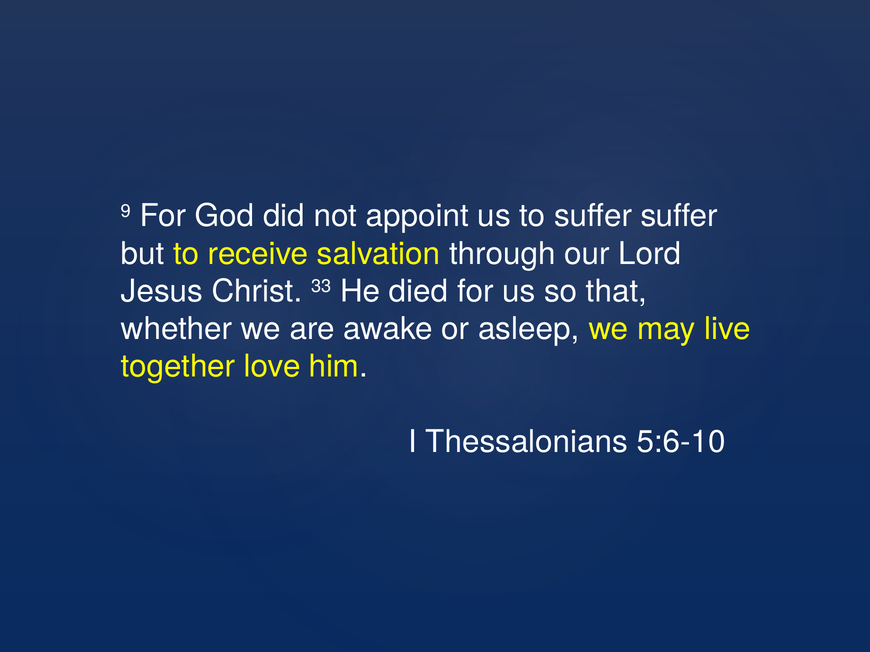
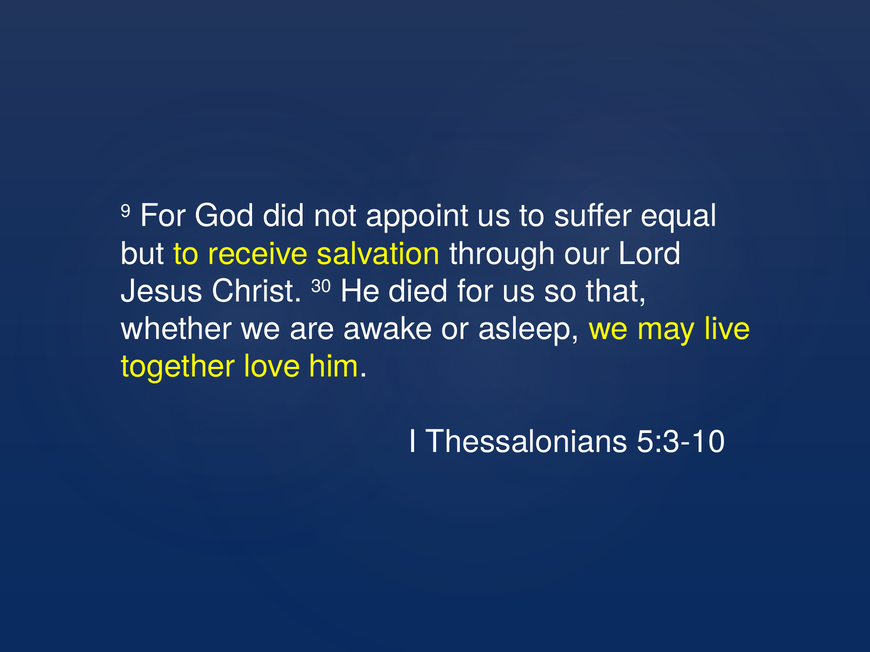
suffer suffer: suffer -> equal
33: 33 -> 30
5:6-10: 5:6-10 -> 5:3-10
